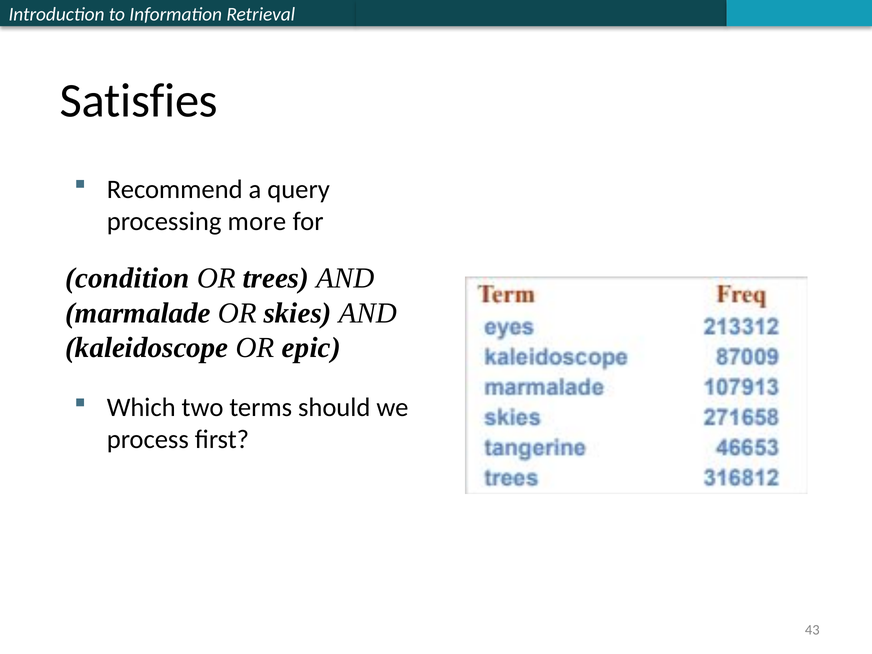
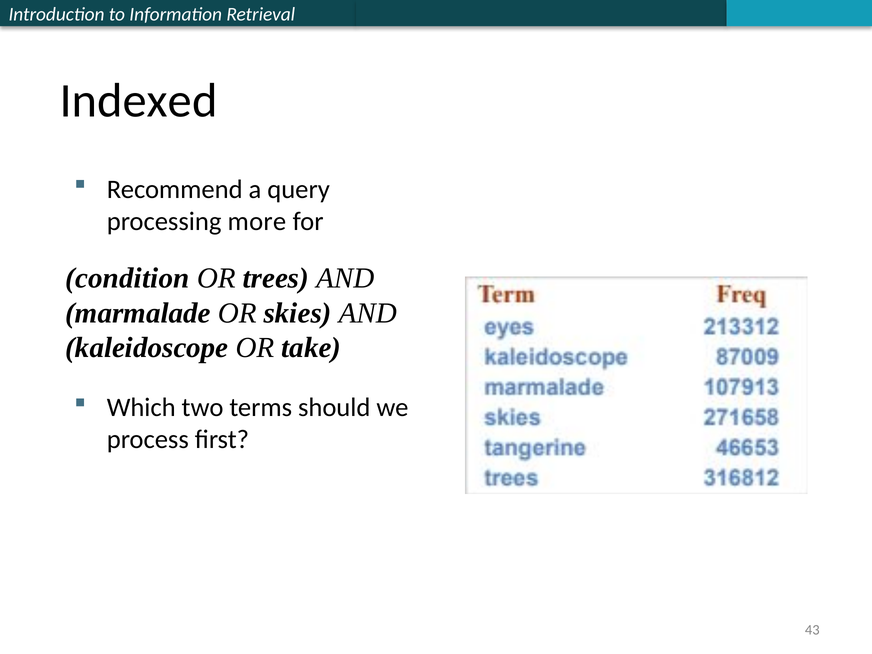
Satisfies: Satisfies -> Indexed
epic: epic -> take
